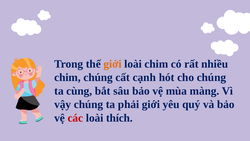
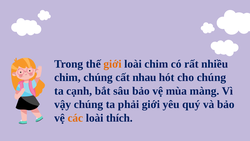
cạnh: cạnh -> nhau
cùng: cùng -> cạnh
các colour: red -> orange
